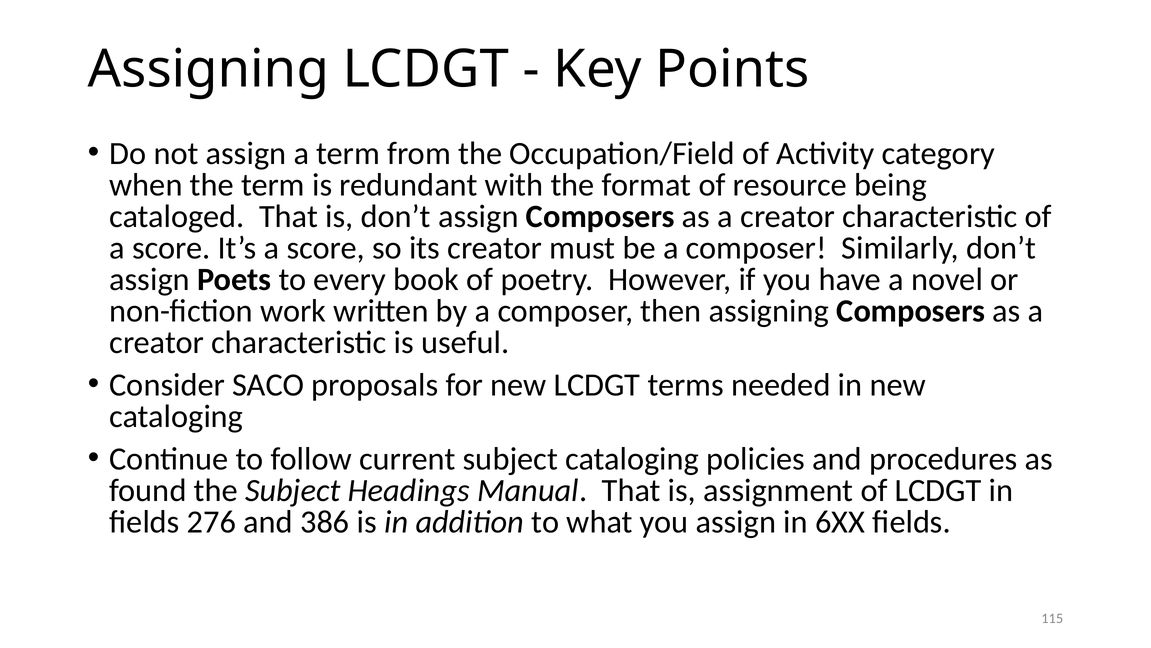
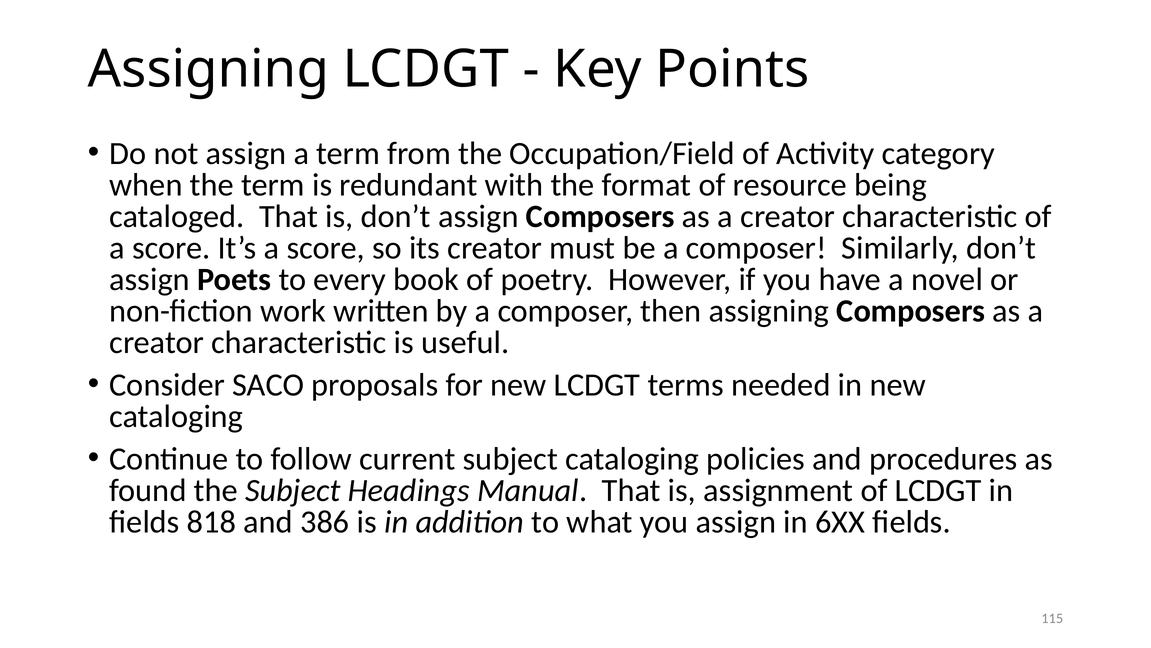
276: 276 -> 818
